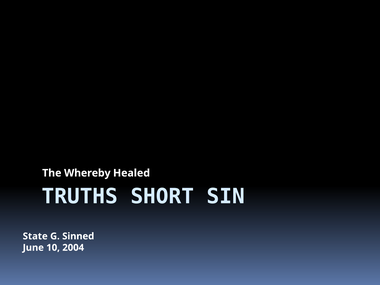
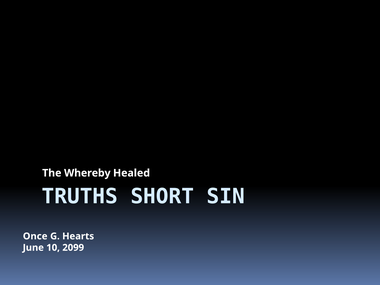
State: State -> Once
Sinned: Sinned -> Hearts
2004: 2004 -> 2099
